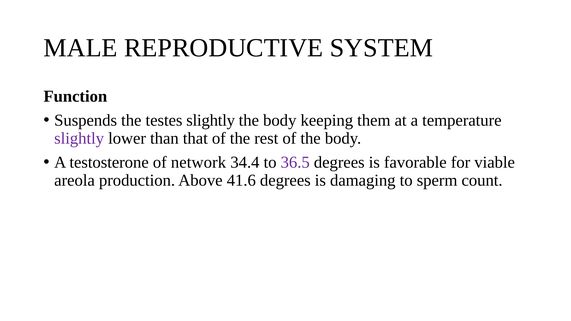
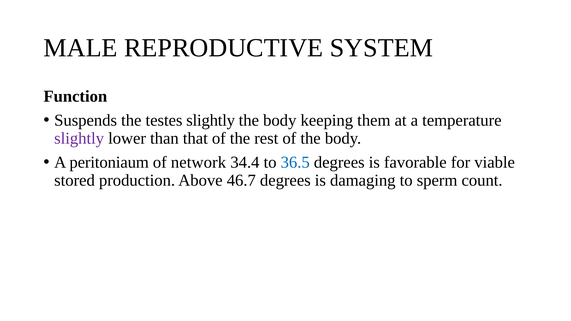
testosterone: testosterone -> peritoniaum
36.5 colour: purple -> blue
areola: areola -> stored
41.6: 41.6 -> 46.7
